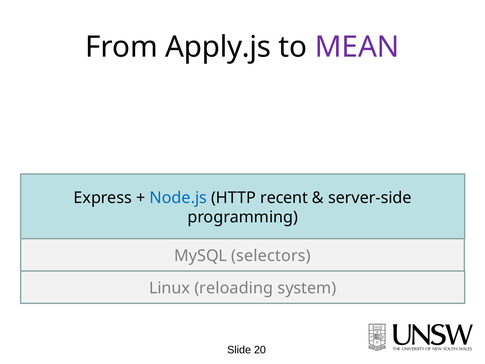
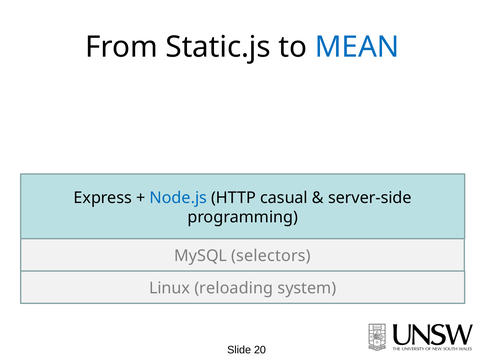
Apply.js: Apply.js -> Static.js
MEAN colour: purple -> blue
recent: recent -> casual
